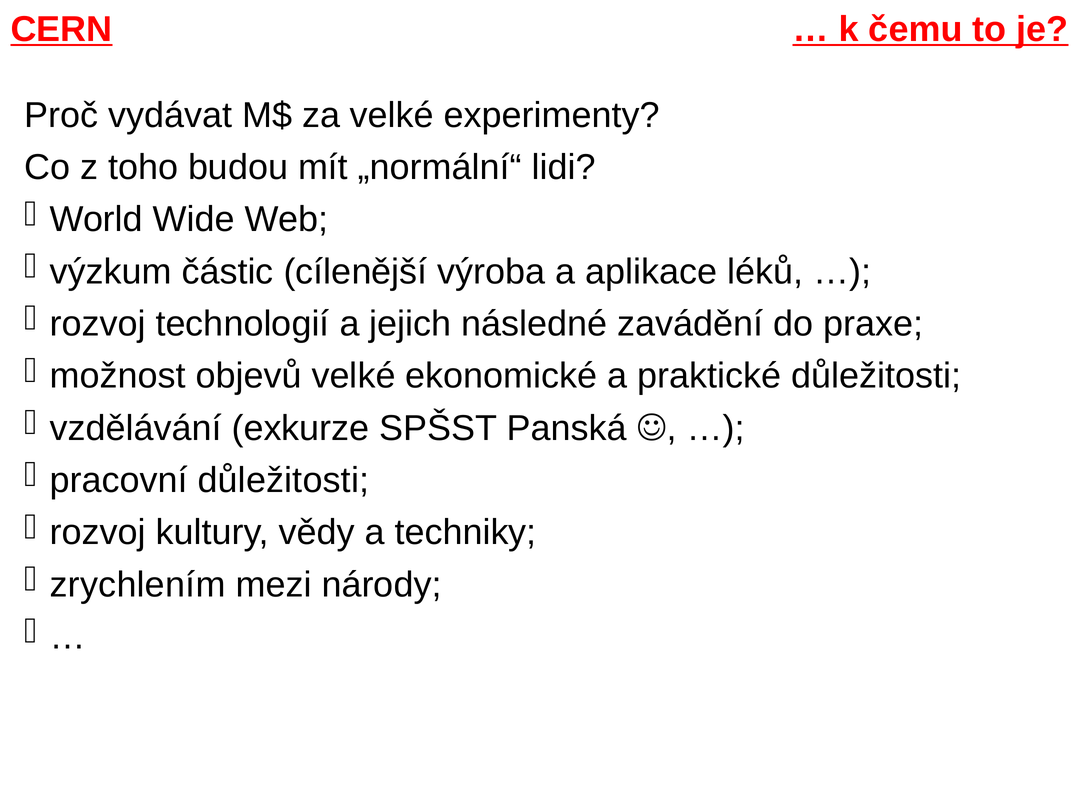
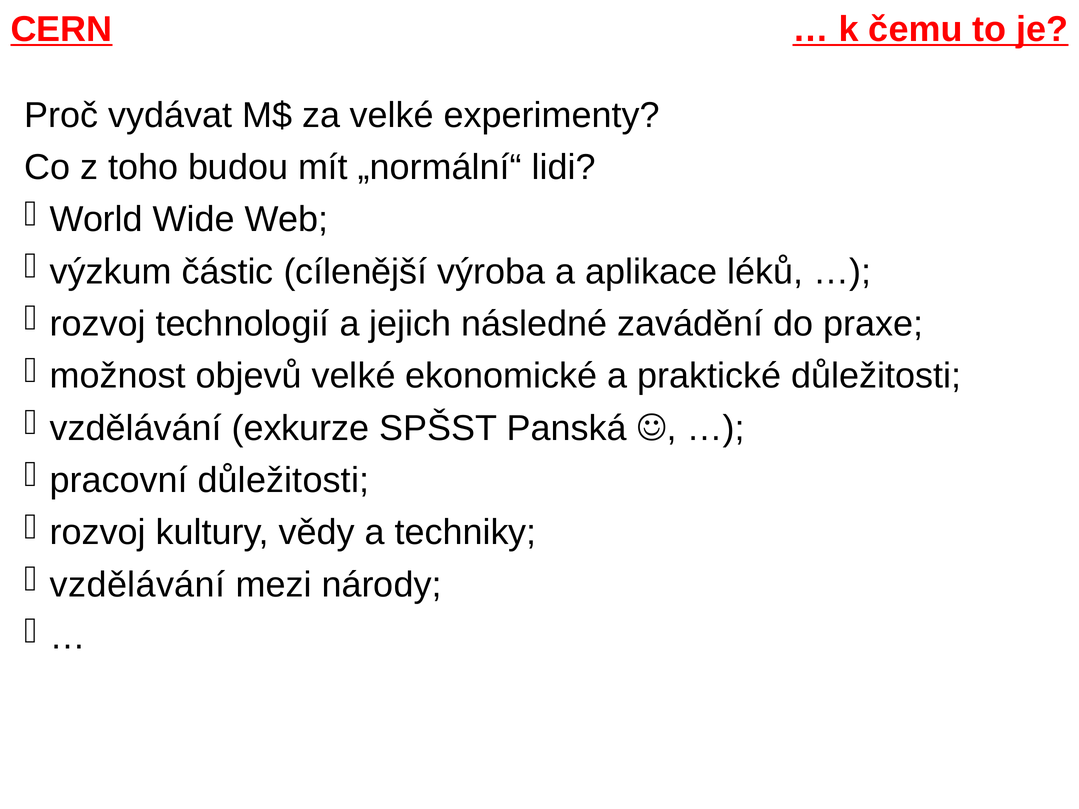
zrychlením at (138, 585): zrychlením -> vzdělávání
